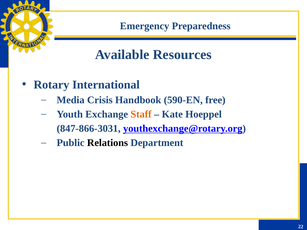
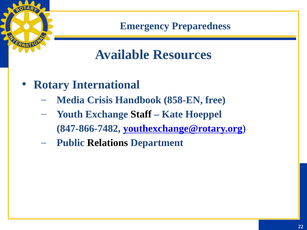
590-EN: 590-EN -> 858-EN
Staff colour: orange -> black
847-866-3031: 847-866-3031 -> 847-866-7482
